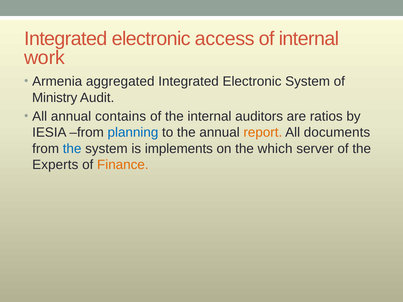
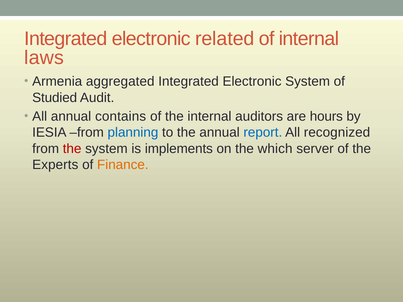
access: access -> related
work: work -> laws
Ministry: Ministry -> Studied
ratios: ratios -> hours
report colour: orange -> blue
documents: documents -> recognized
the at (72, 149) colour: blue -> red
